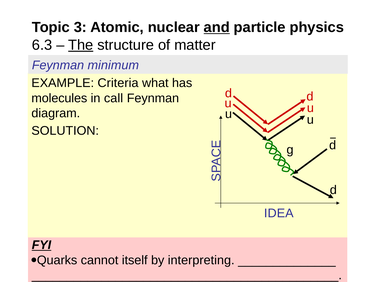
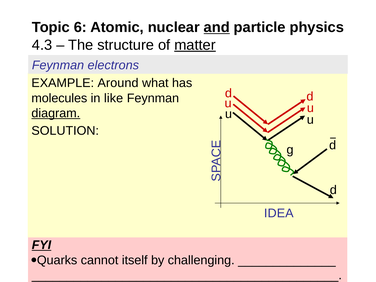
3: 3 -> 6
6.3: 6.3 -> 4.3
The underline: present -> none
matter underline: none -> present
minimum: minimum -> electrons
Criteria: Criteria -> Around
call: call -> like
diagram underline: none -> present
interpreting: interpreting -> challenging
